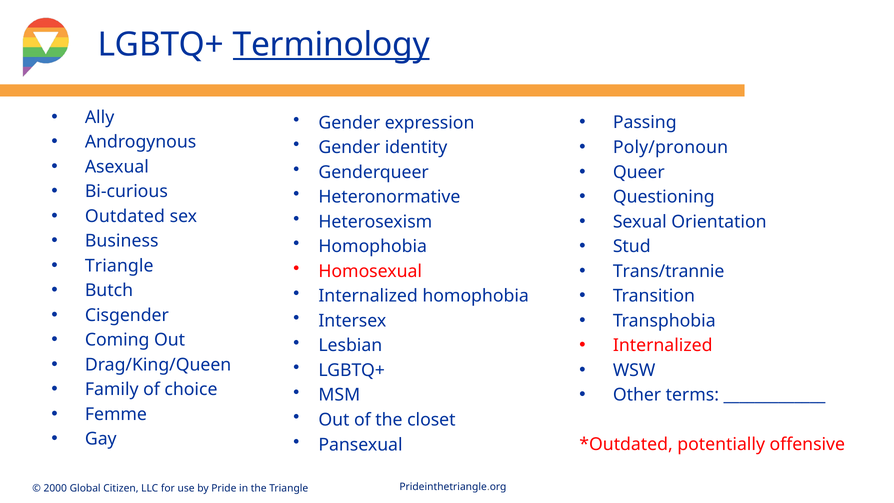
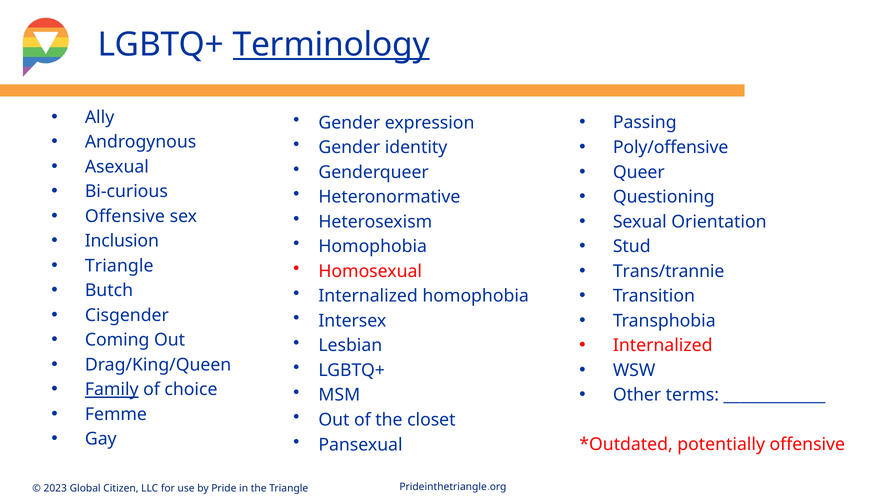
Poly/pronoun: Poly/pronoun -> Poly/offensive
Outdated at (125, 216): Outdated -> Offensive
Business: Business -> Inclusion
Family underline: none -> present
2000: 2000 -> 2023
